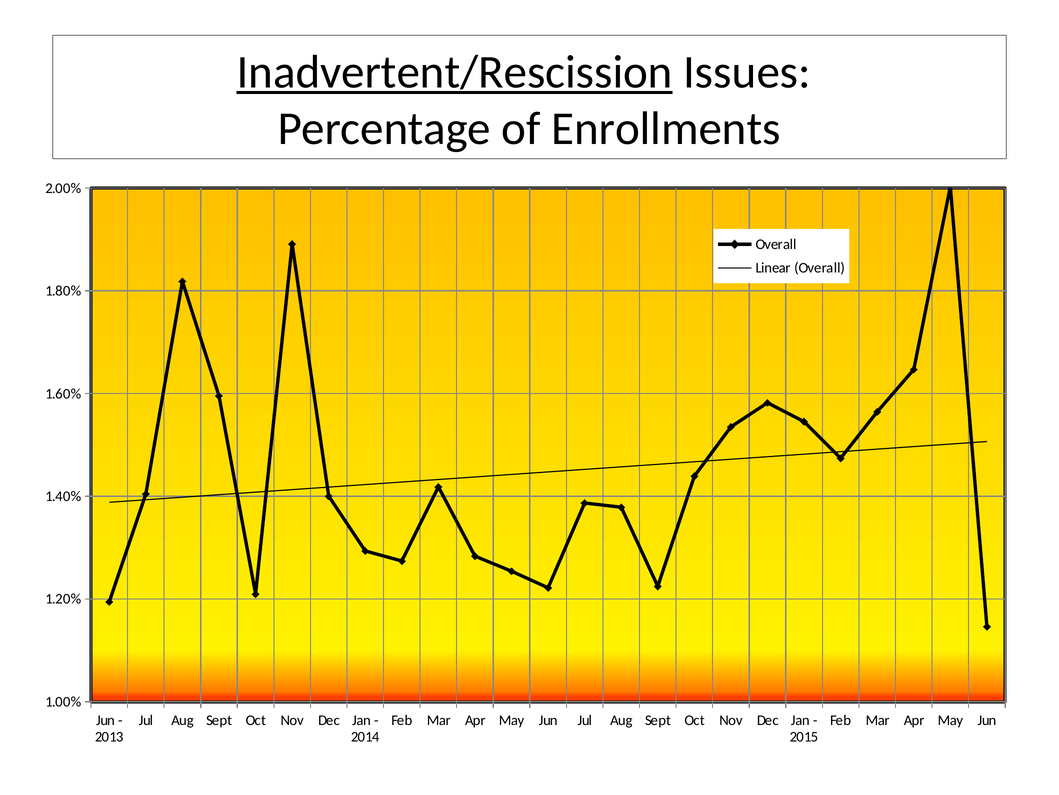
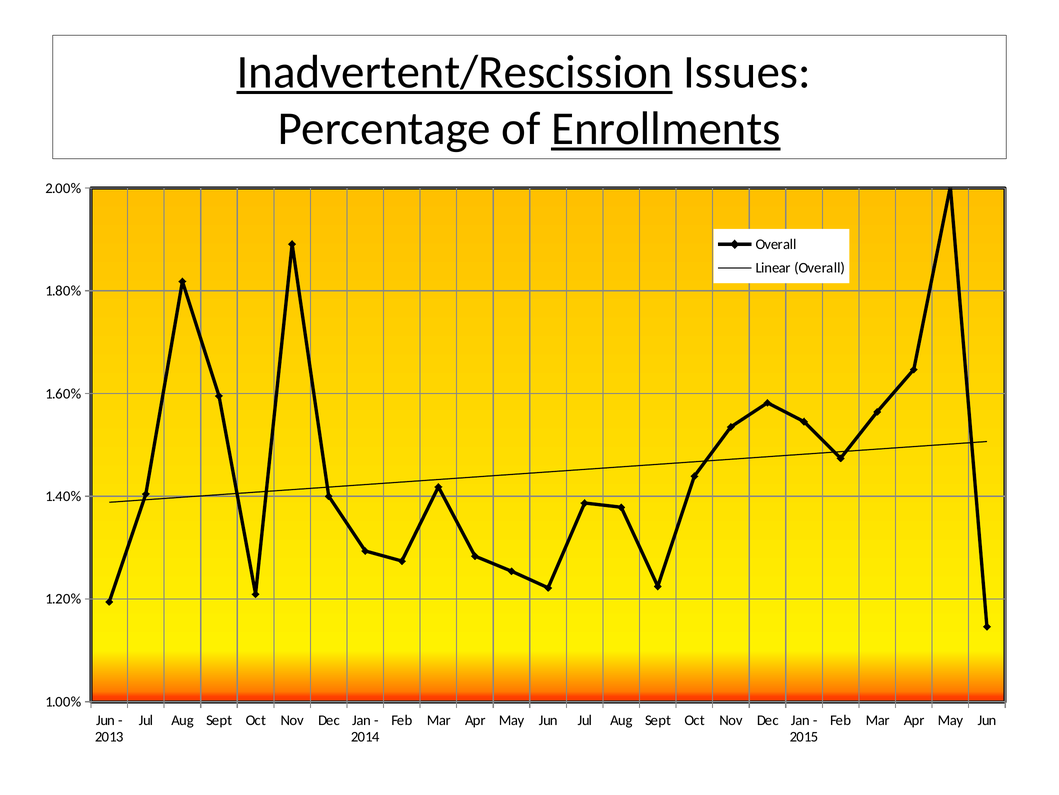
Enrollments underline: none -> present
